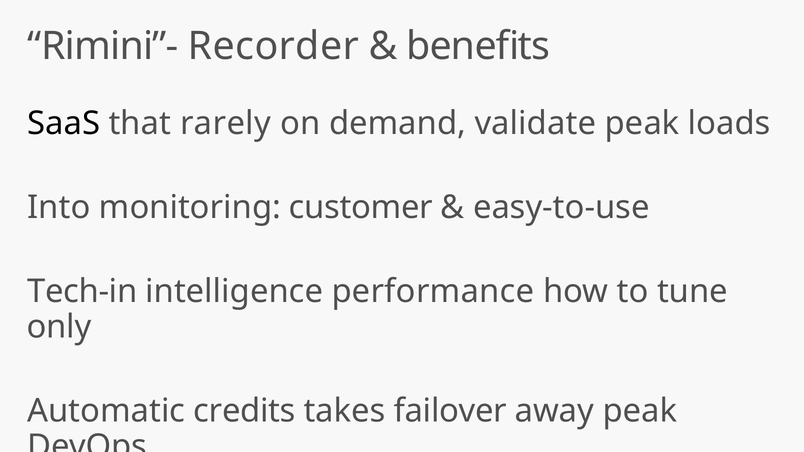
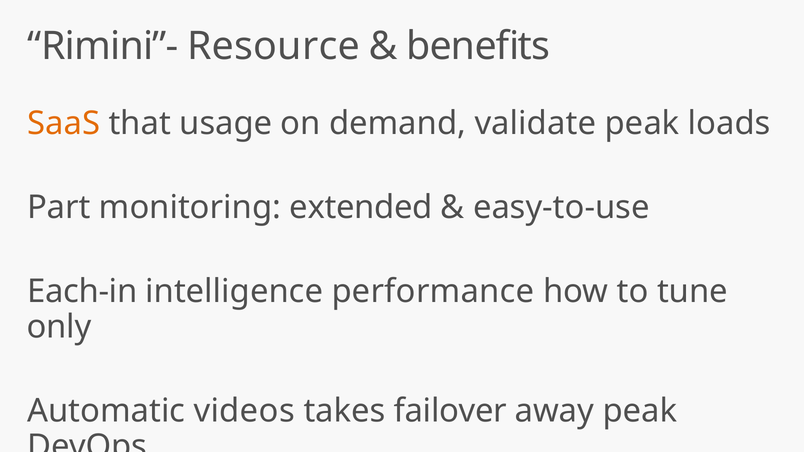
Recorder: Recorder -> Resource
SaaS colour: black -> orange
rarely: rarely -> usage
Into: Into -> Part
customer: customer -> extended
Tech-in: Tech-in -> Each-in
credits: credits -> videos
